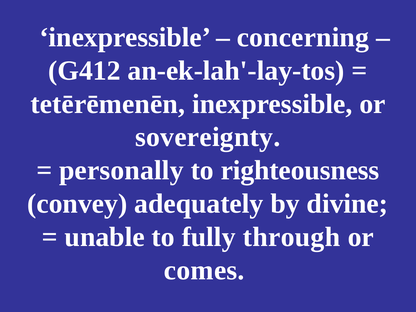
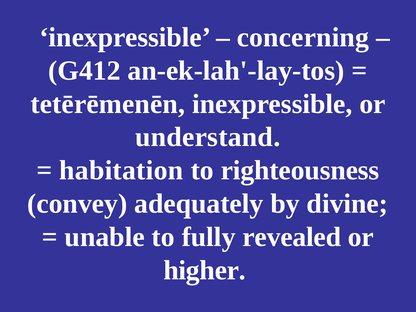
sovereignty: sovereignty -> understand
personally: personally -> habitation
through: through -> revealed
comes: comes -> higher
